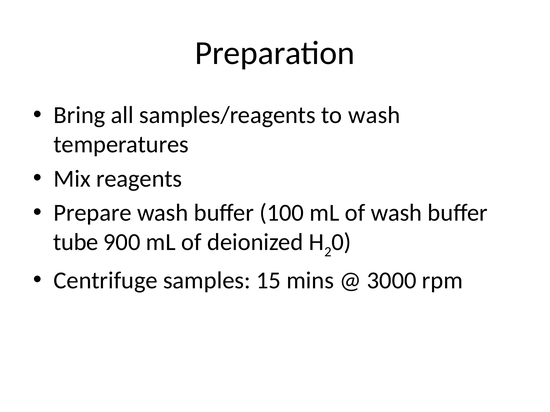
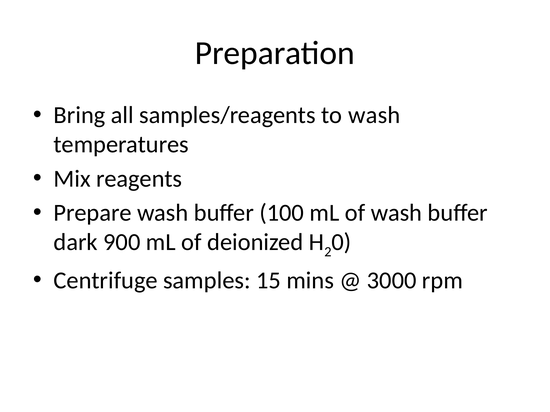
tube: tube -> dark
